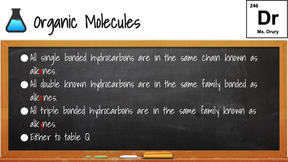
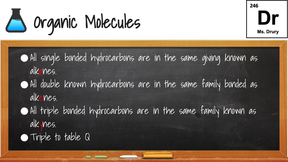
chain: chain -> giving
Either at (41, 137): Either -> Triple
